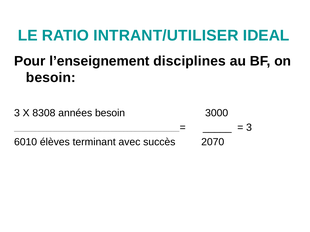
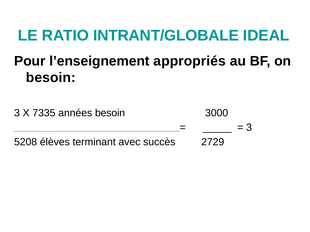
INTRANT/UTILISER: INTRANT/UTILISER -> INTRANT/GLOBALE
disciplines: disciplines -> appropriés
8308: 8308 -> 7335
6010: 6010 -> 5208
2070: 2070 -> 2729
